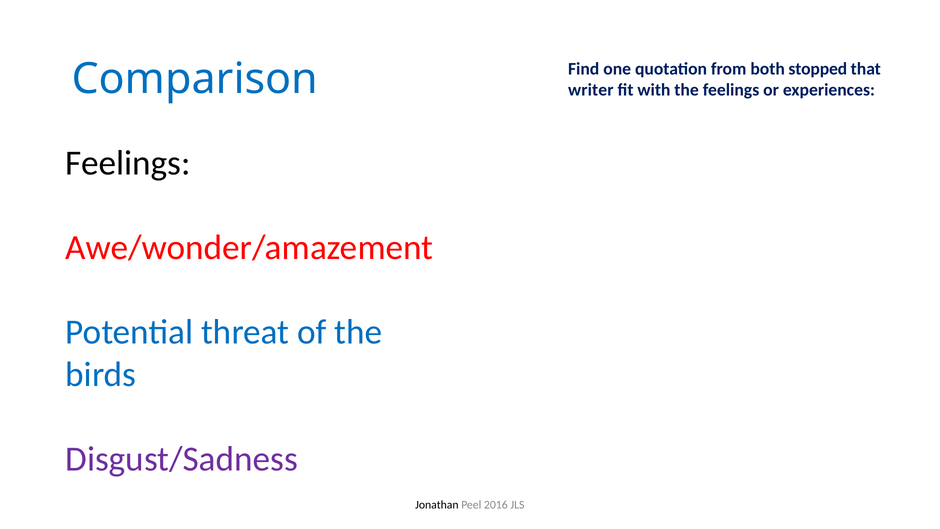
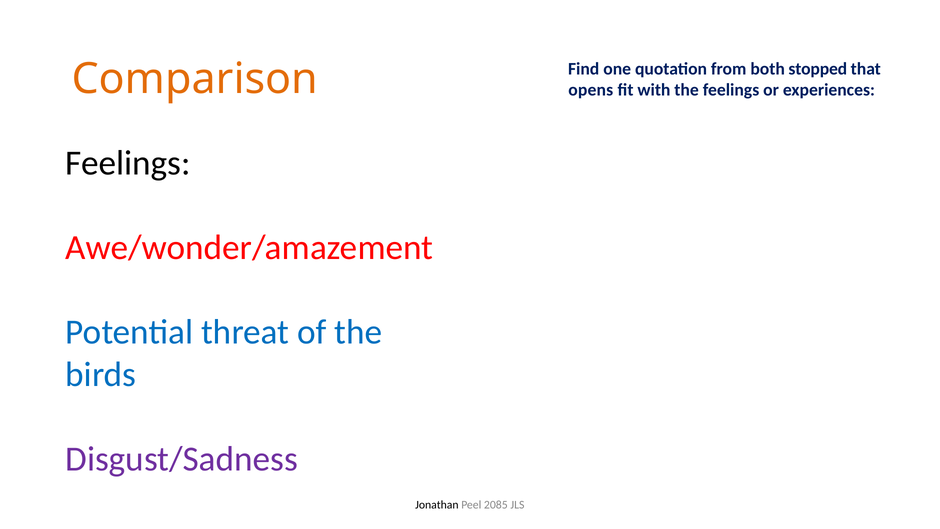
Comparison colour: blue -> orange
writer: writer -> opens
2016: 2016 -> 2085
